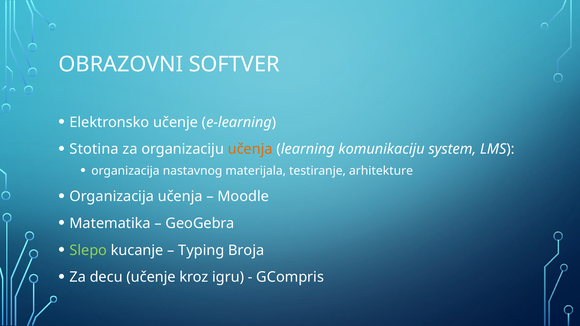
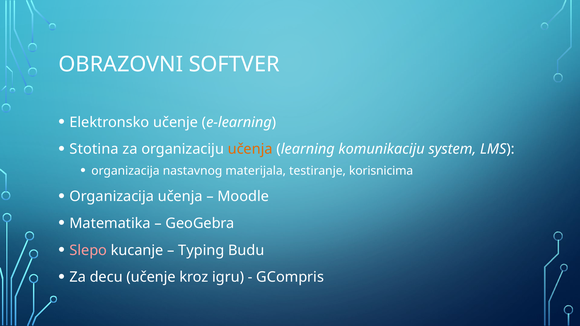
arhitekture: arhitekture -> korisnicima
Slepo colour: light green -> pink
Broja: Broja -> Budu
